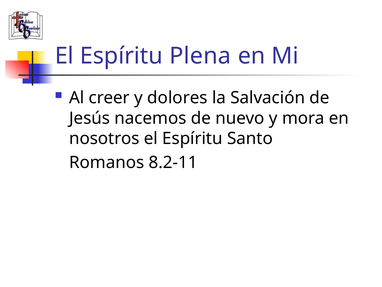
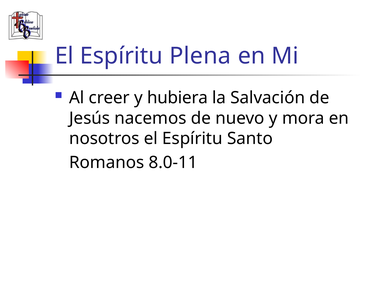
dolores: dolores -> hubiera
8.2-11: 8.2-11 -> 8.0-11
